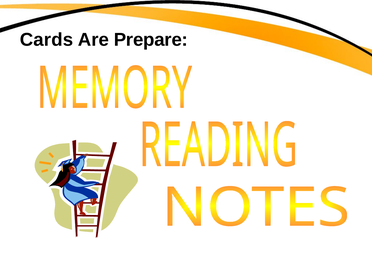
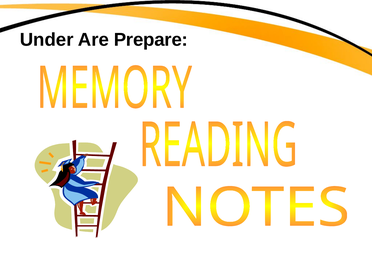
Cards: Cards -> Under
